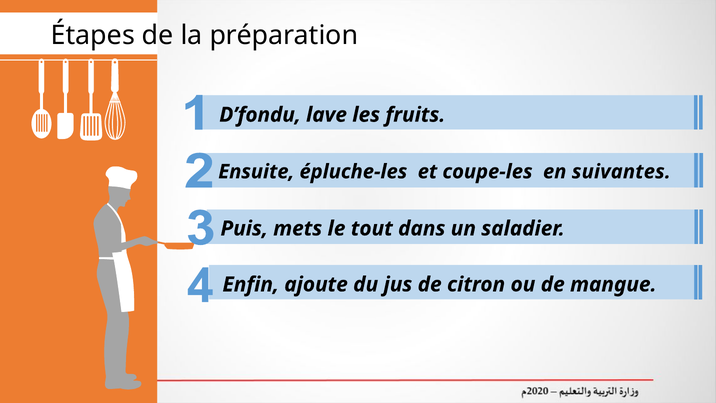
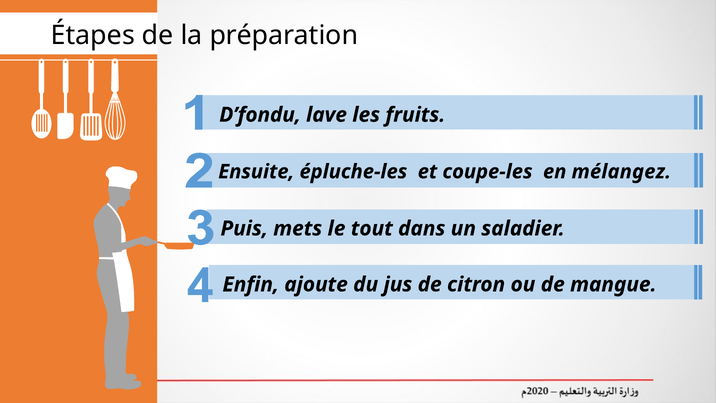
suivantes: suivantes -> mélangez
